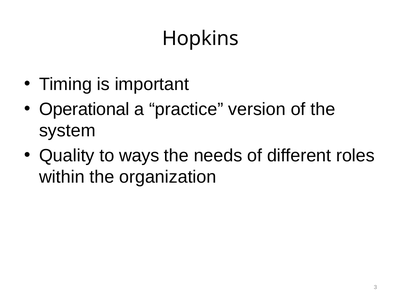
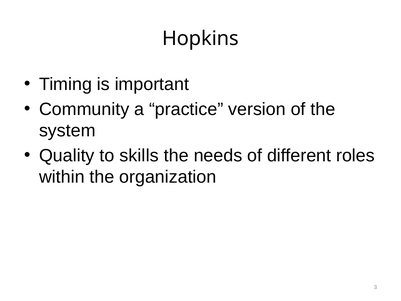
Operational: Operational -> Community
ways: ways -> skills
